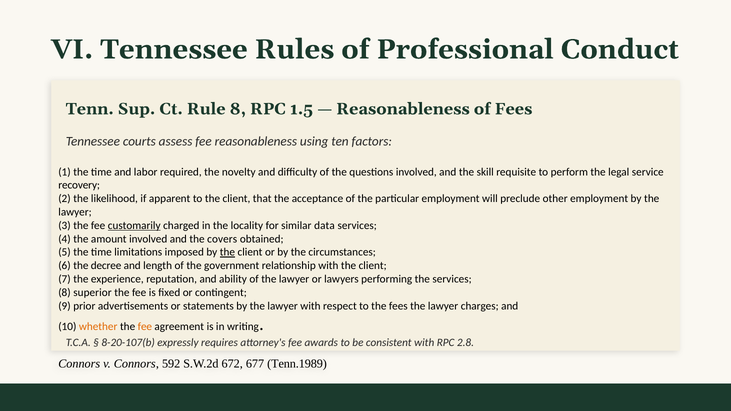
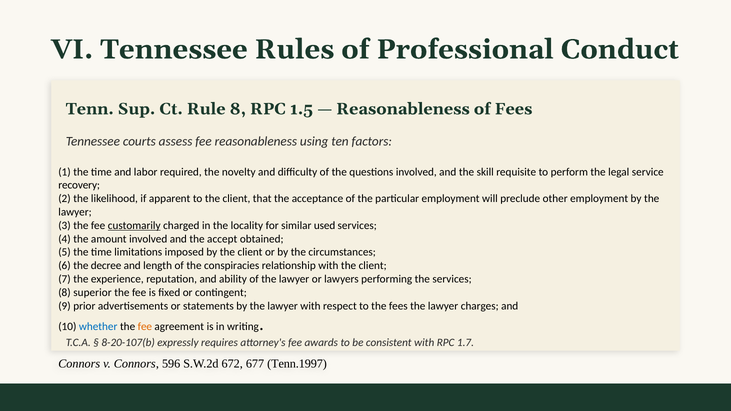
data: data -> used
covers: covers -> accept
the at (227, 252) underline: present -> none
government: government -> conspiracies
whether colour: orange -> blue
2.8: 2.8 -> 1.7
592: 592 -> 596
Tenn.1989: Tenn.1989 -> Tenn.1997
